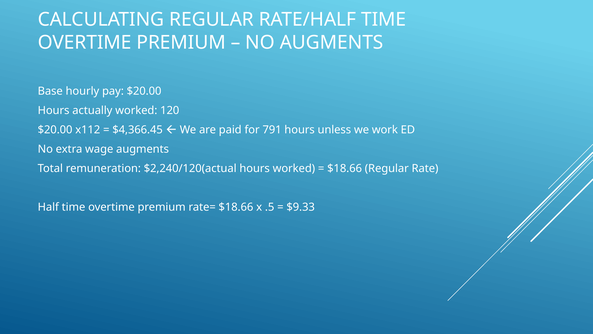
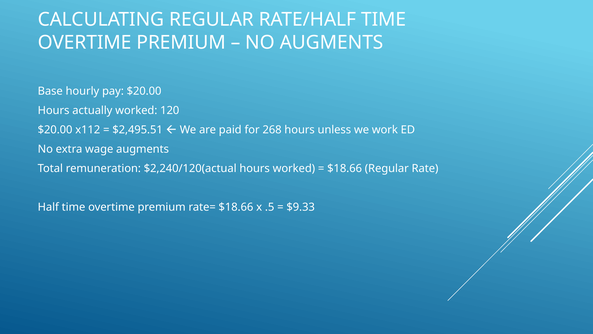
$4,366.45: $4,366.45 -> $2,495.51
791: 791 -> 268
